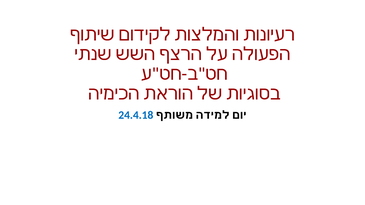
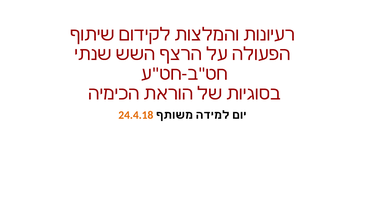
24.4.18 colour: blue -> orange
